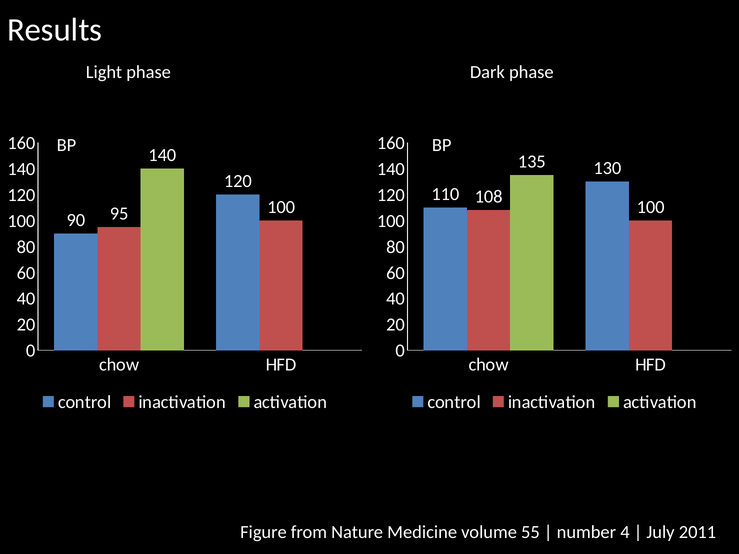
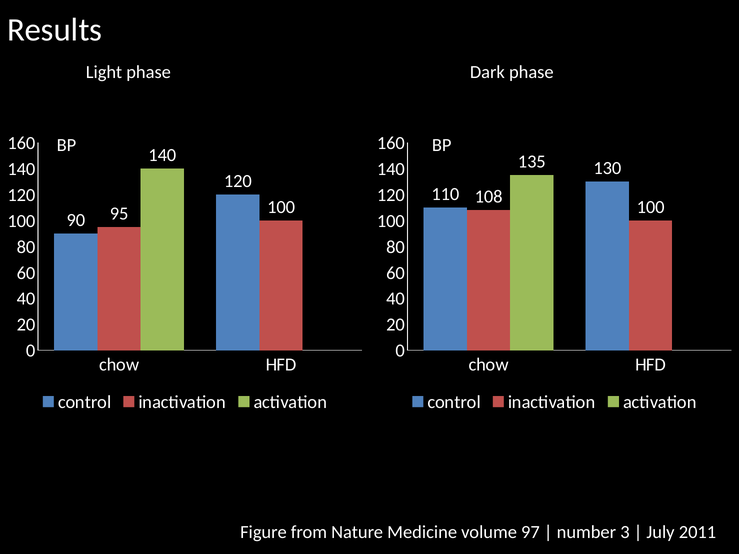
55: 55 -> 97
4: 4 -> 3
